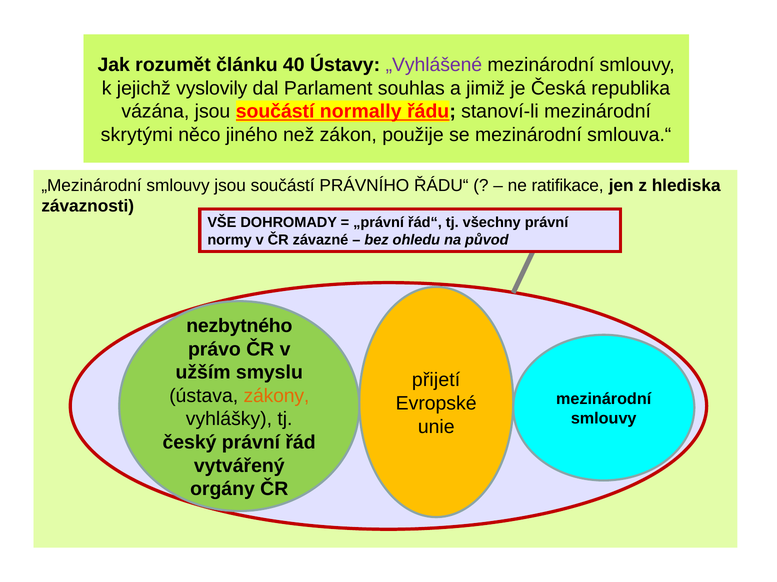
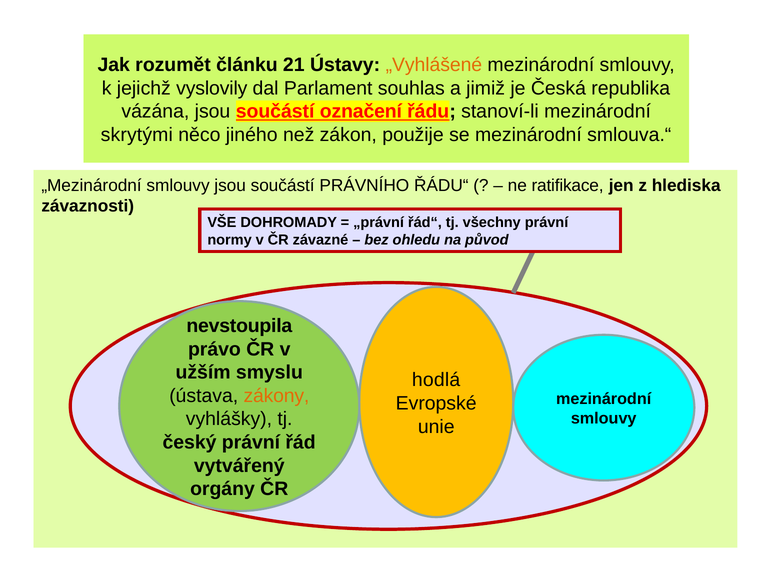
40: 40 -> 21
„Vyhlášené colour: purple -> orange
normally: normally -> označení
nezbytného: nezbytného -> nevstoupila
přijetí: přijetí -> hodlá
